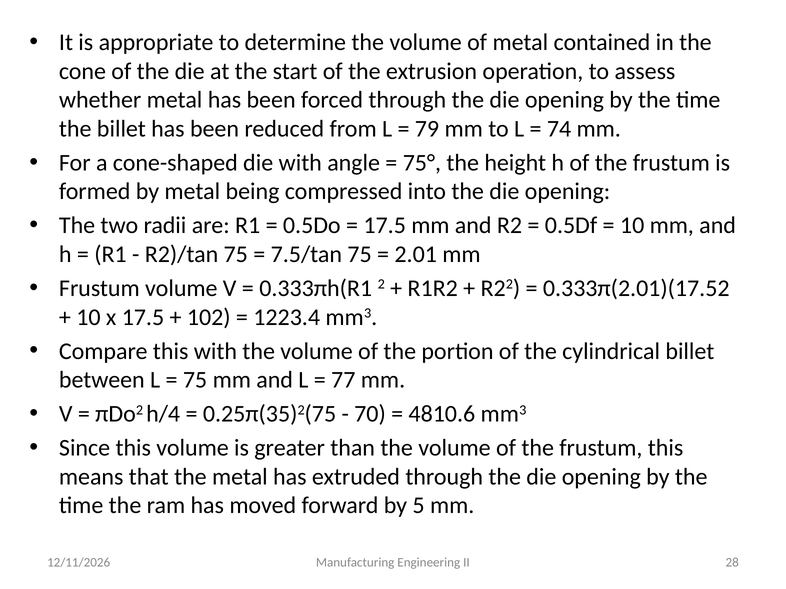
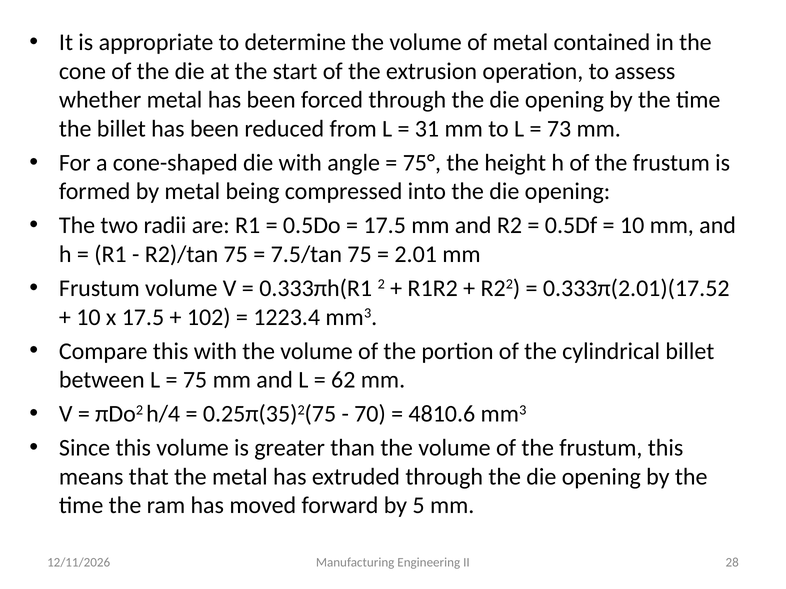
79: 79 -> 31
74: 74 -> 73
77: 77 -> 62
